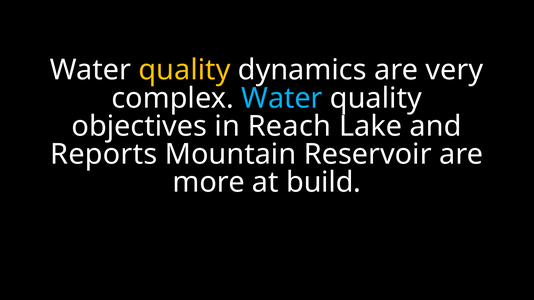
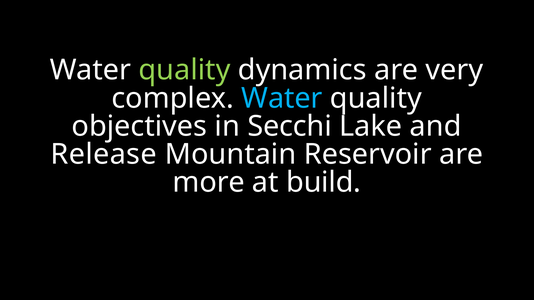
quality at (185, 70) colour: yellow -> light green
Reach: Reach -> Secchi
Reports: Reports -> Release
